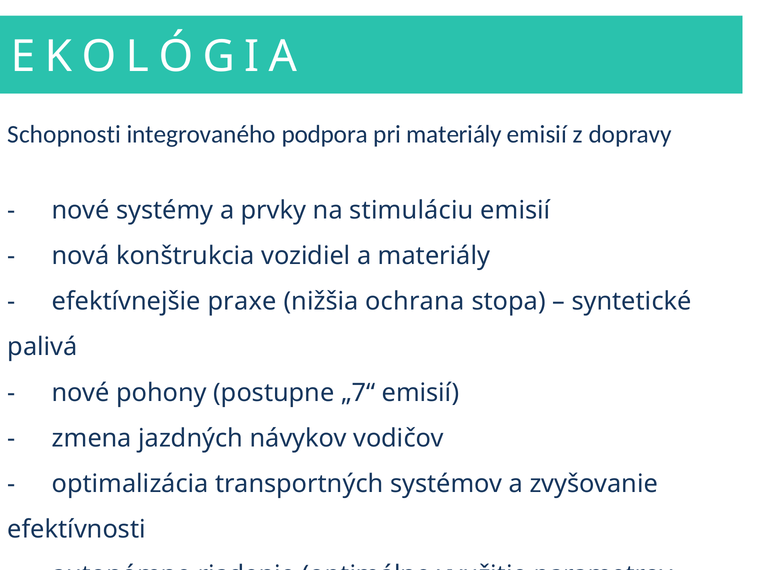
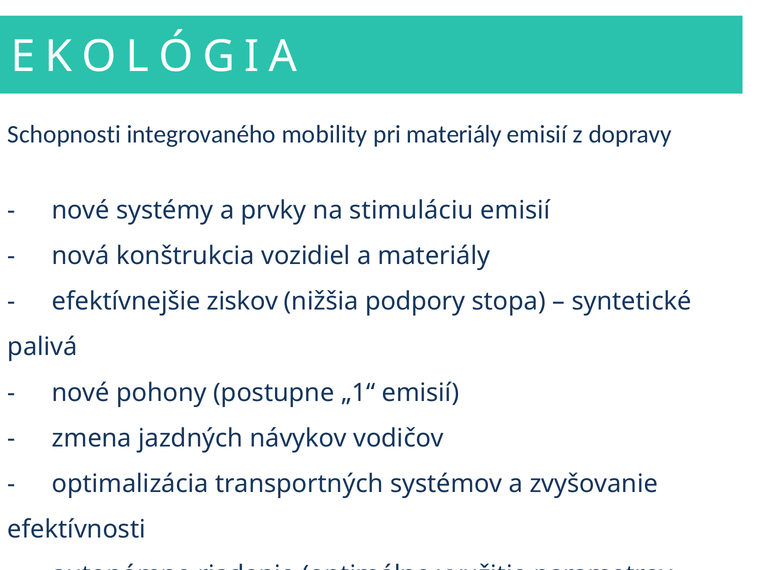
podpora: podpora -> mobility
praxe: praxe -> ziskov
ochrana: ochrana -> podpory
„7“: „7“ -> „1“
